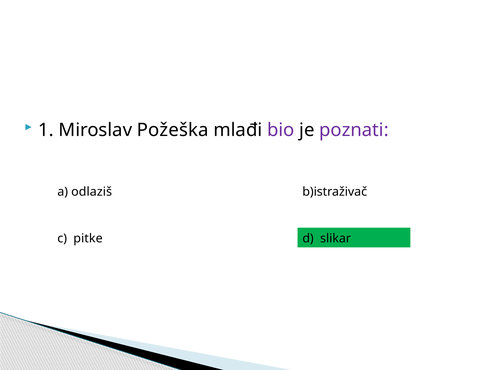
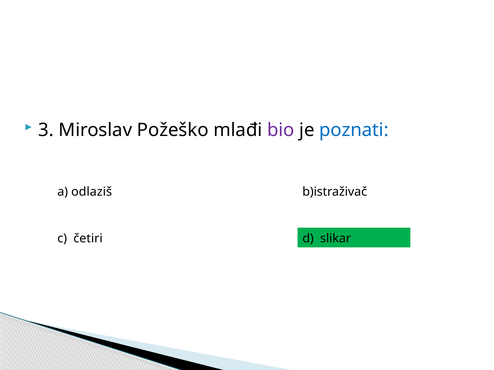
1: 1 -> 3
Požeška: Požeška -> Požeško
poznati colour: purple -> blue
pitke: pitke -> četiri
